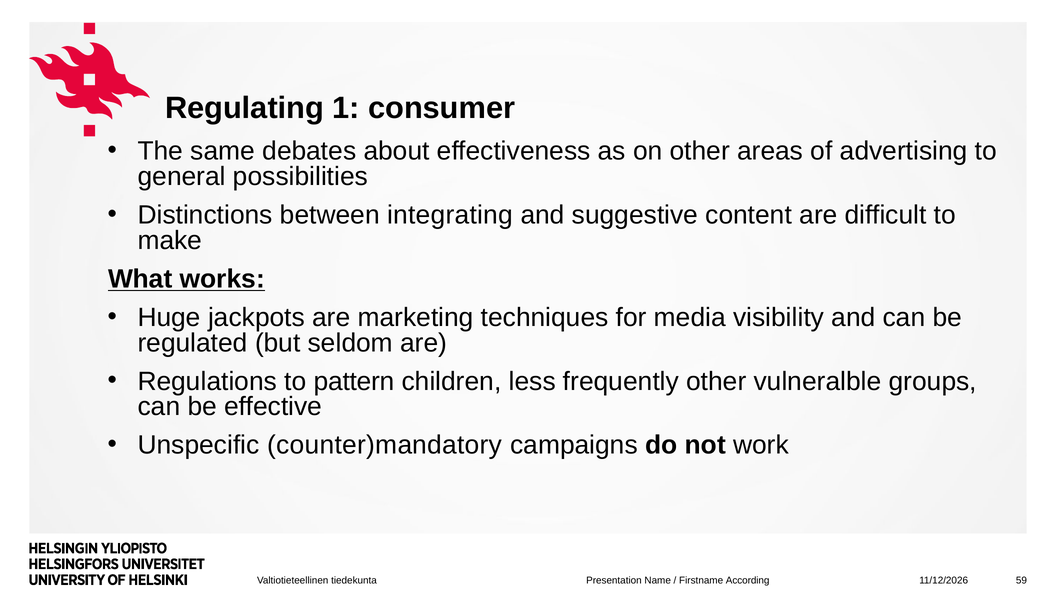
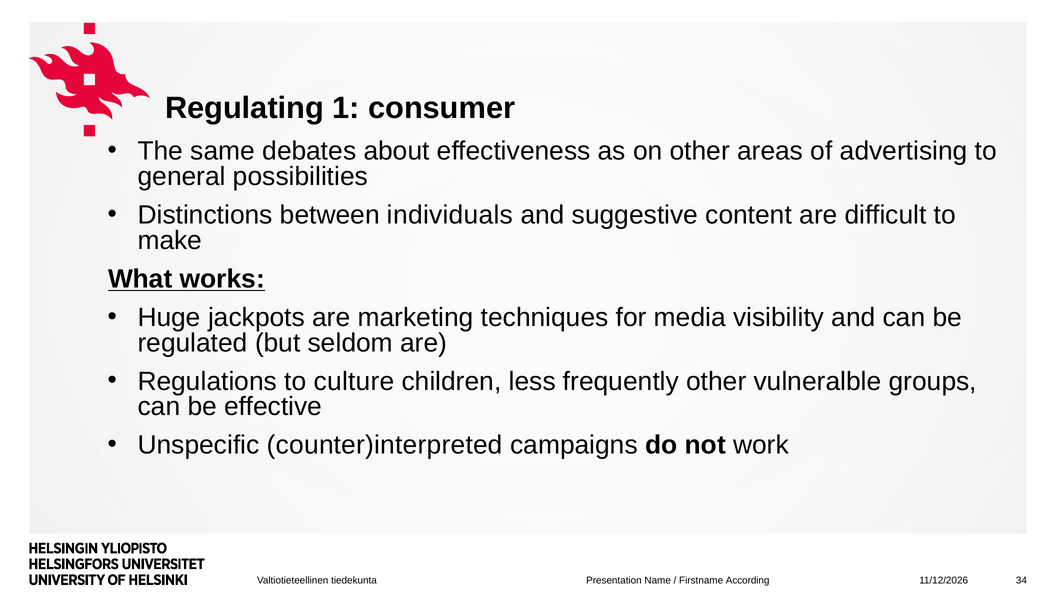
integrating: integrating -> individuals
pattern: pattern -> culture
counter)mandatory: counter)mandatory -> counter)interpreted
59: 59 -> 34
